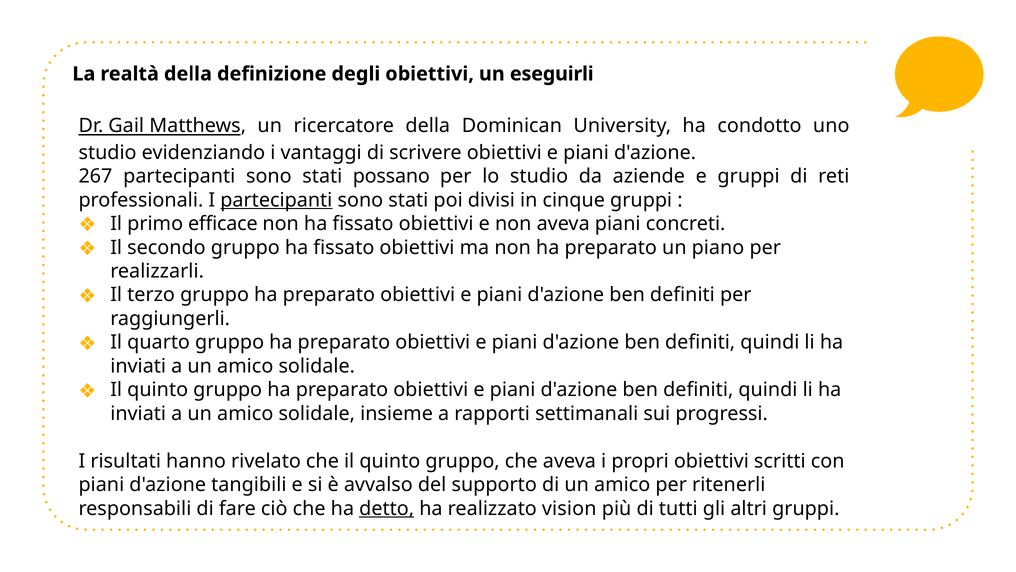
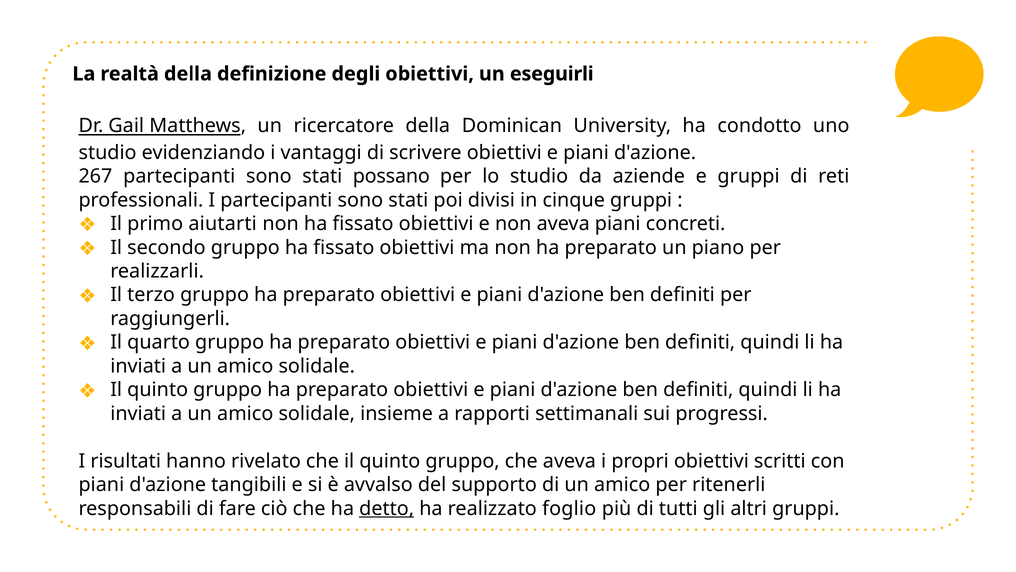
partecipanti at (276, 200) underline: present -> none
efficace: efficace -> aiutarti
vision: vision -> foglio
